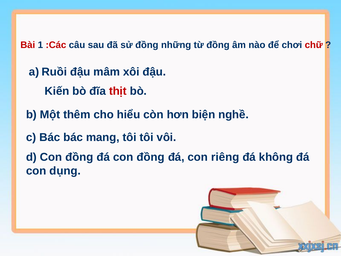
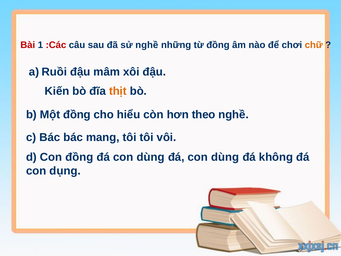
sử đồng: đồng -> nghề
chữ colour: red -> orange
thịt colour: red -> orange
Một thêm: thêm -> đồng
biện: biện -> theo
đồng at (151, 157): đồng -> dùng
riêng at (225, 157): riêng -> dùng
